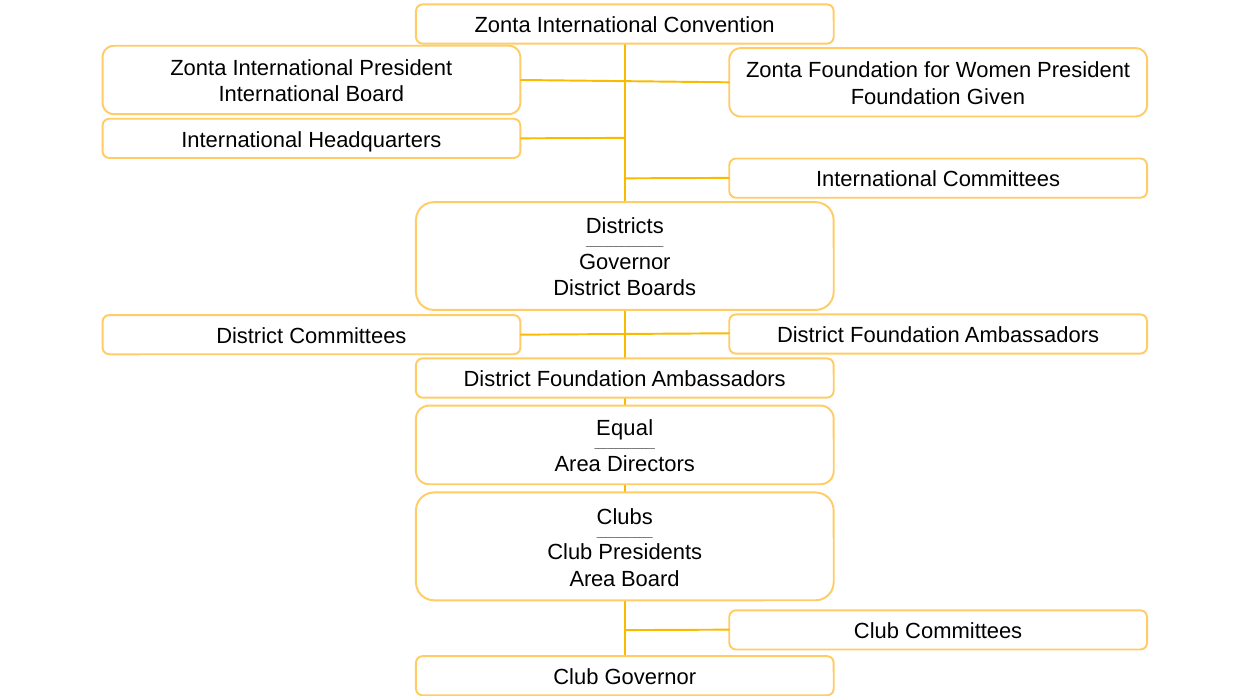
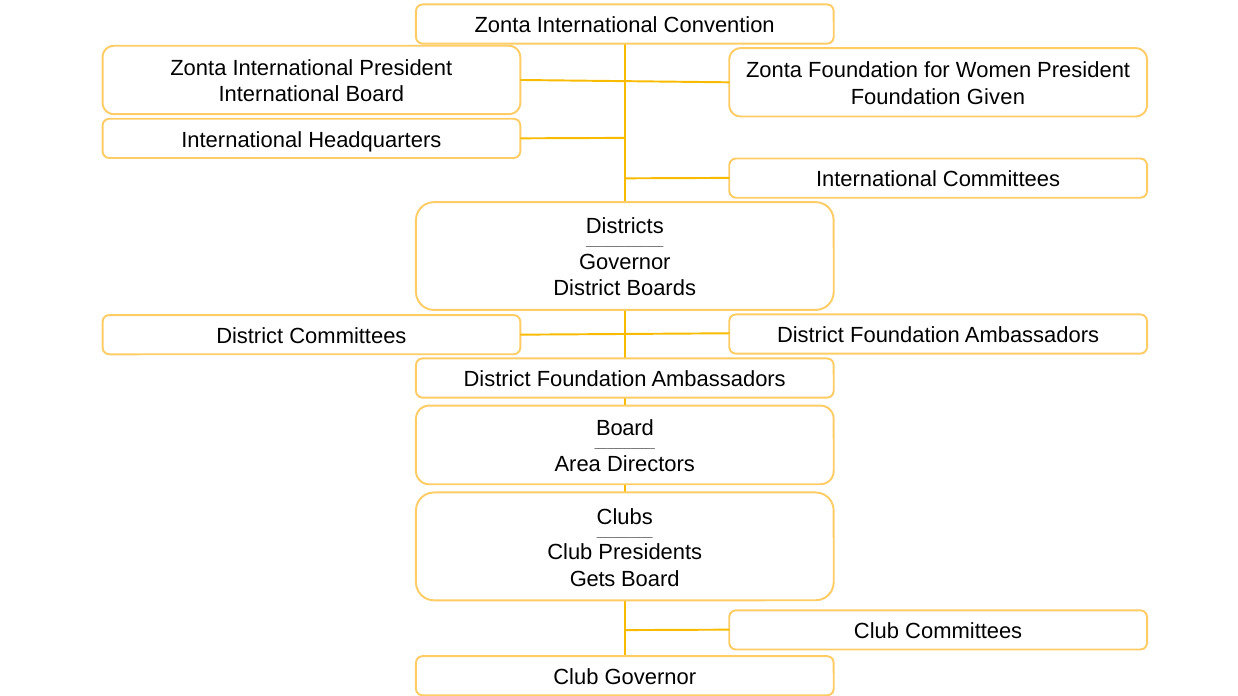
Equal at (625, 429): Equal -> Board
Area at (593, 579): Area -> Gets
